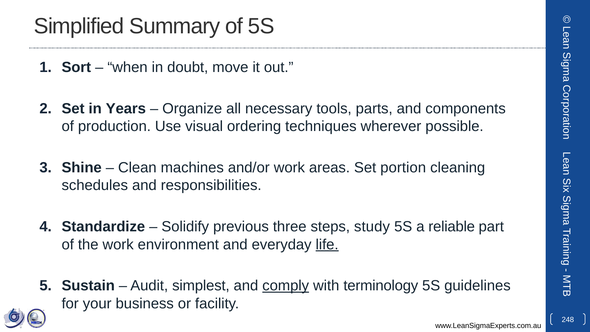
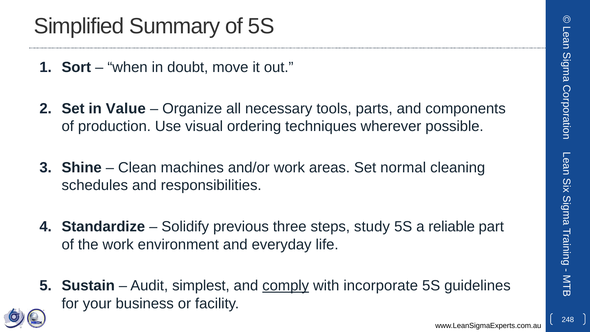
Years: Years -> Value
portion: portion -> normal
life underline: present -> none
terminology: terminology -> incorporate
